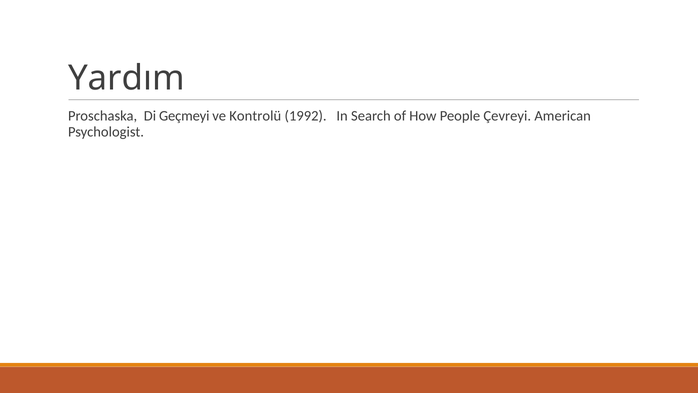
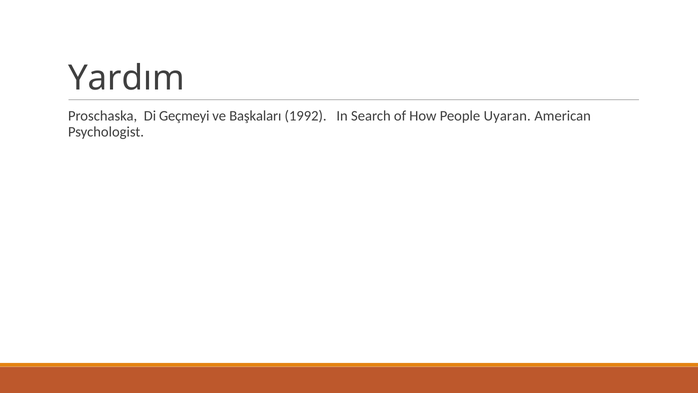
Kontrolü: Kontrolü -> Başkaları
Çevreyi: Çevreyi -> Uyaran
